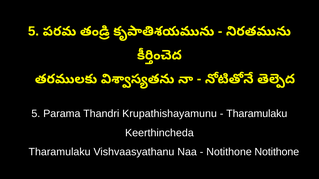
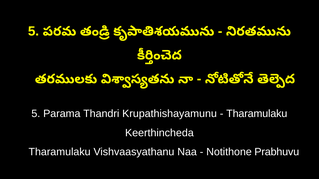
Notithone Notithone: Notithone -> Prabhuvu
